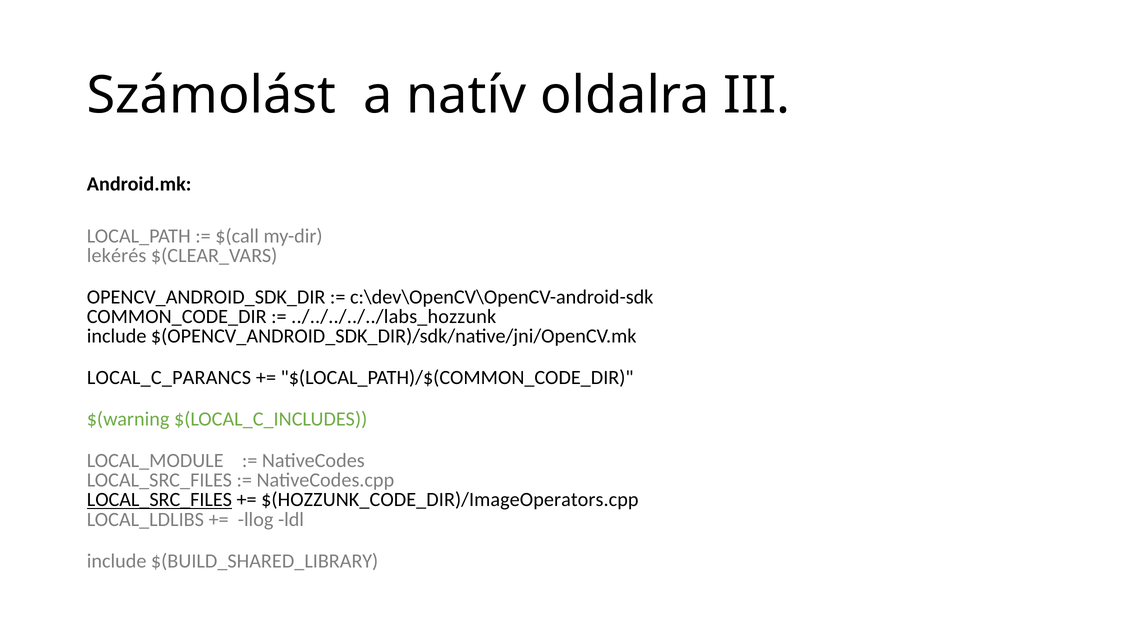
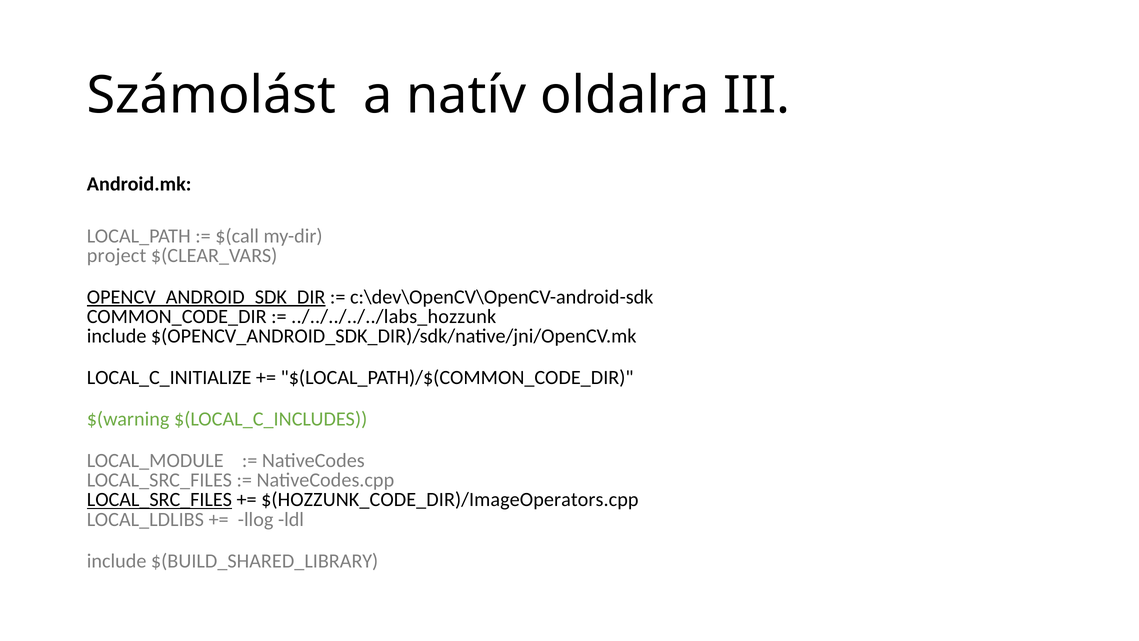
lekérés: lekérés -> project
OPENCV_ANDROID_SDK_DIR underline: none -> present
LOCAL_C_PARANCS: LOCAL_C_PARANCS -> LOCAL_C_INITIALIZE
